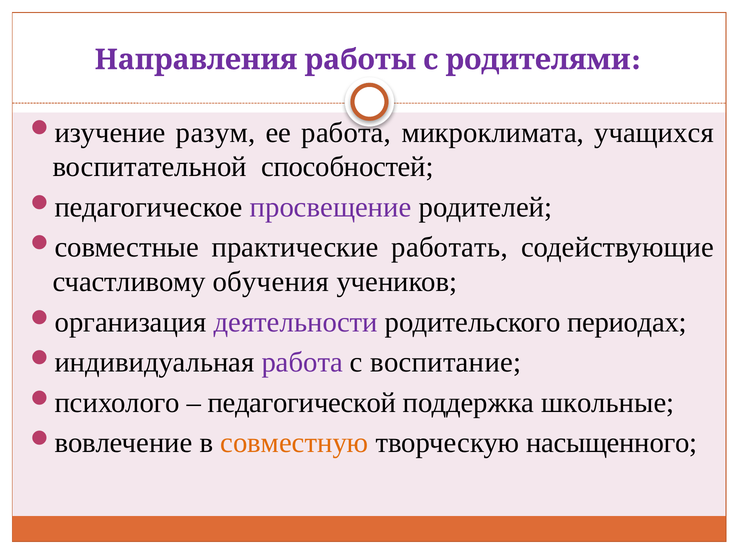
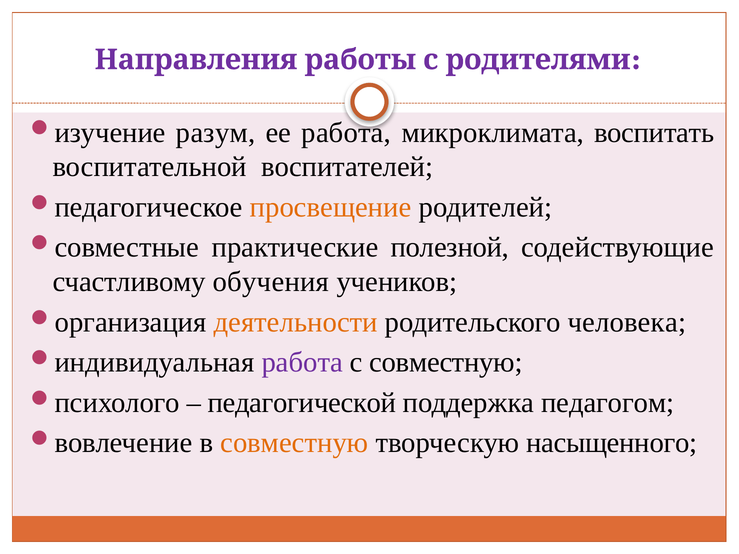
учащихся: учащихся -> воспитать
способностей: способностей -> воспитателей
просвещение colour: purple -> orange
работать: работать -> полезной
деятельности colour: purple -> orange
периодах: периодах -> человека
с воспитание: воспитание -> совместную
школьные: школьные -> педагогом
